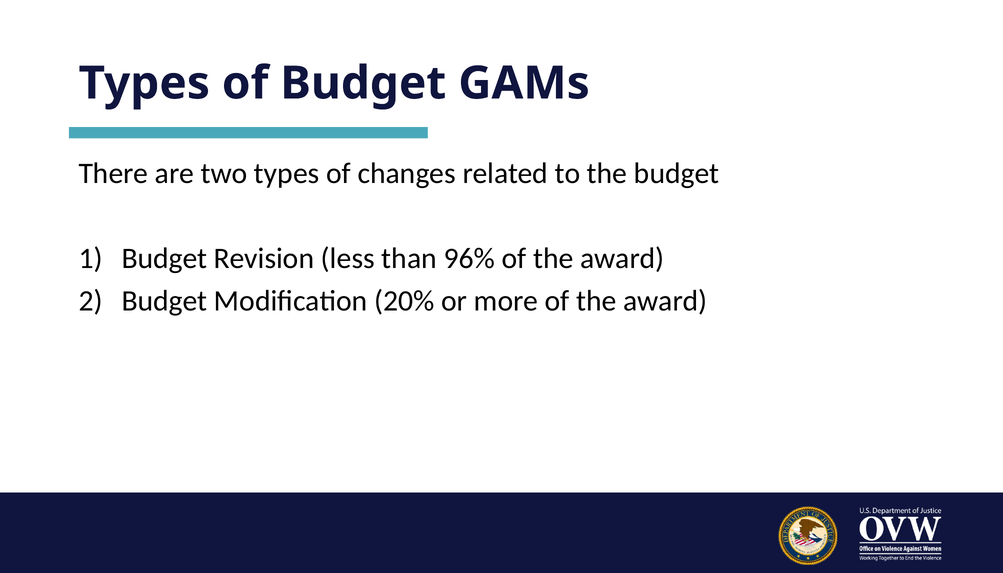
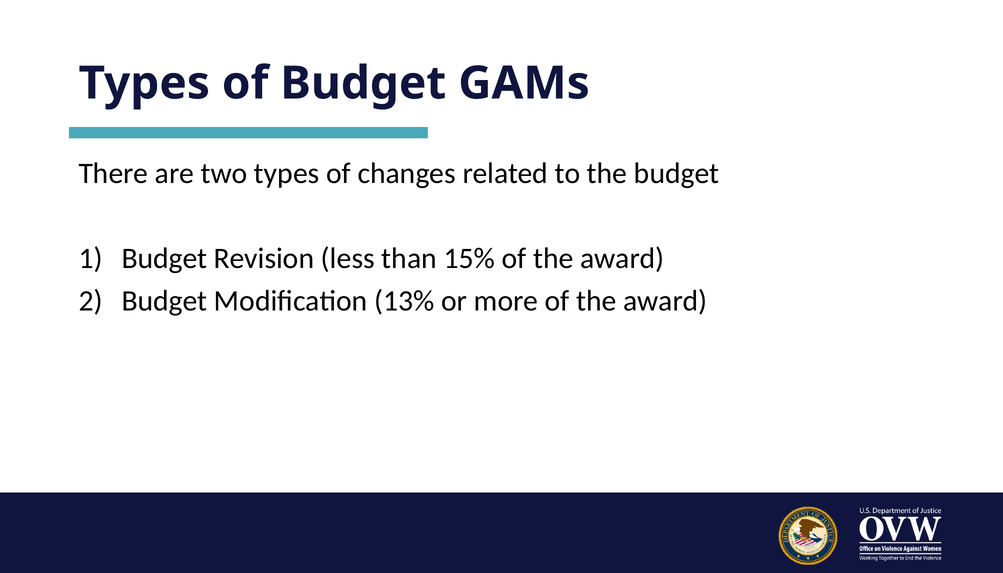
96%: 96% -> 15%
20%: 20% -> 13%
